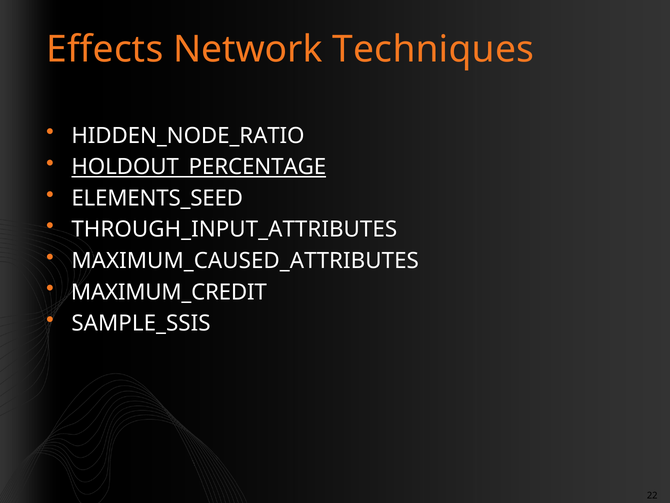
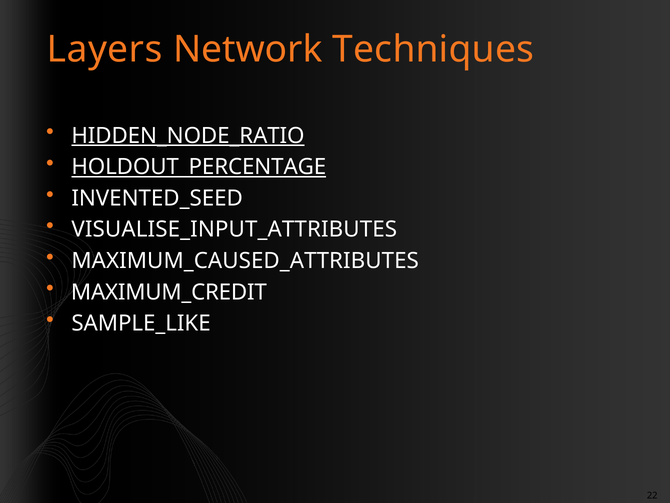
Effects: Effects -> Layers
HIDDEN_NODE_RATIO underline: none -> present
ELEMENTS_SEED: ELEMENTS_SEED -> INVENTED_SEED
THROUGH_INPUT_ATTRIBUTES: THROUGH_INPUT_ATTRIBUTES -> VISUALISE_INPUT_ATTRIBUTES
SAMPLE_SSIS: SAMPLE_SSIS -> SAMPLE_LIKE
